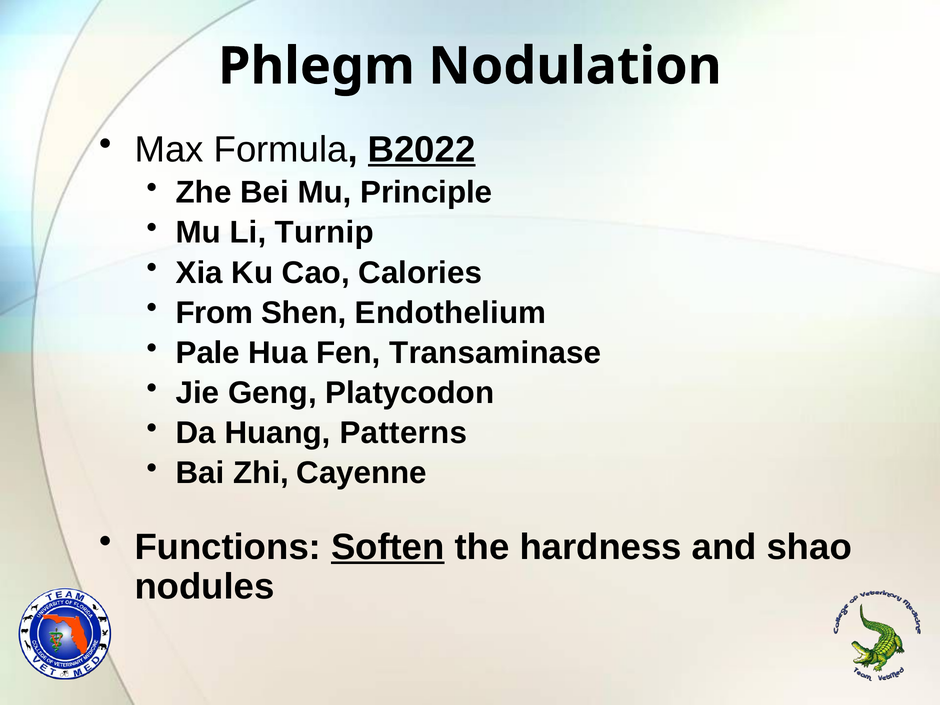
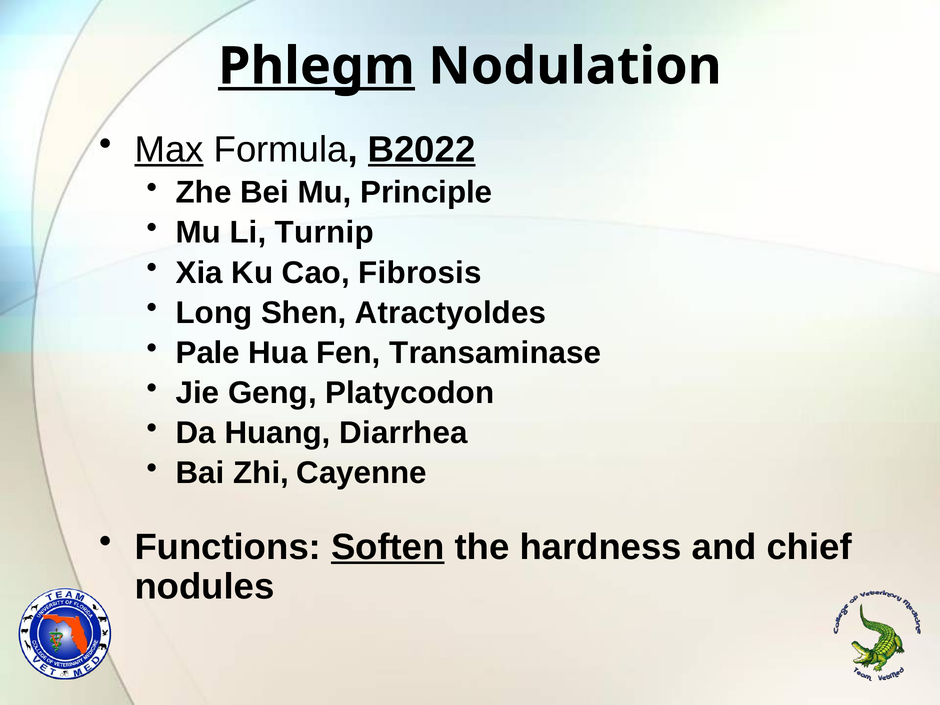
Phlegm underline: none -> present
Max underline: none -> present
Calories: Calories -> Fibrosis
From: From -> Long
Endothelium: Endothelium -> Atractyoldes
Patterns: Patterns -> Diarrhea
shao: shao -> chief
